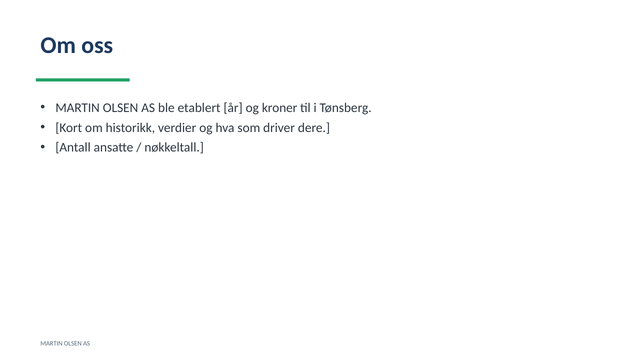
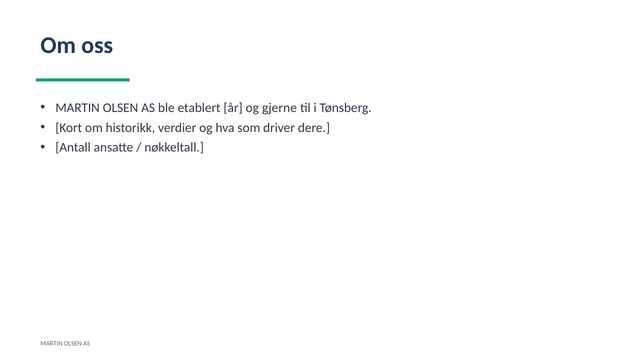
kroner: kroner -> gjerne
